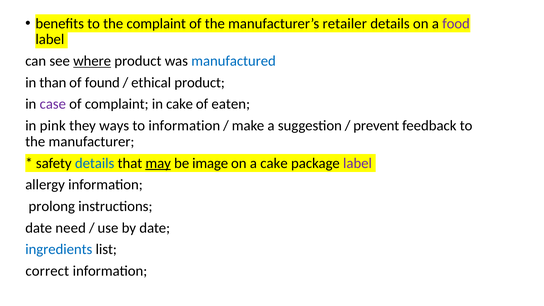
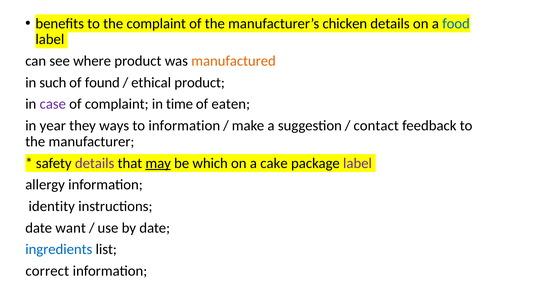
retailer: retailer -> chicken
food colour: purple -> blue
where underline: present -> none
manufactured colour: blue -> orange
than: than -> such
in cake: cake -> time
pink: pink -> year
prevent: prevent -> contact
details at (95, 163) colour: blue -> purple
image: image -> which
prolong: prolong -> identity
need: need -> want
